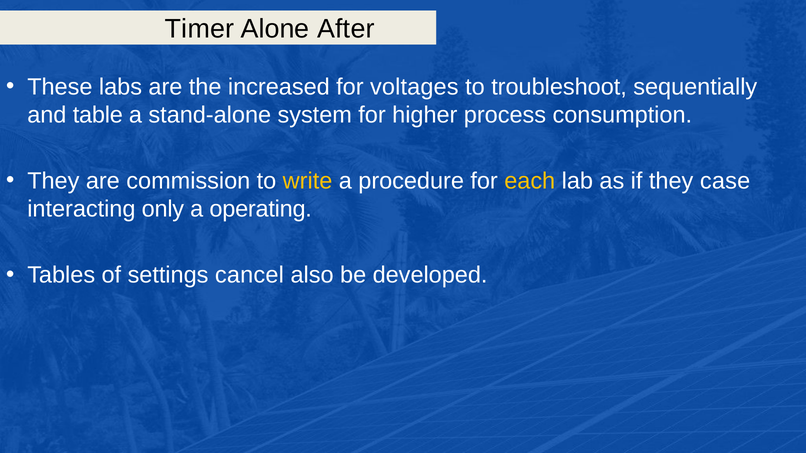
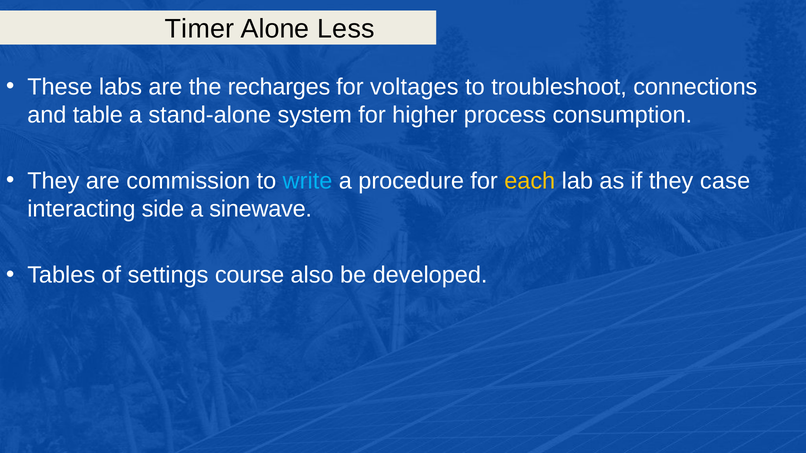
After: After -> Less
increased: increased -> recharges
sequentially: sequentially -> connections
write colour: yellow -> light blue
only: only -> side
operating: operating -> sinewave
cancel: cancel -> course
